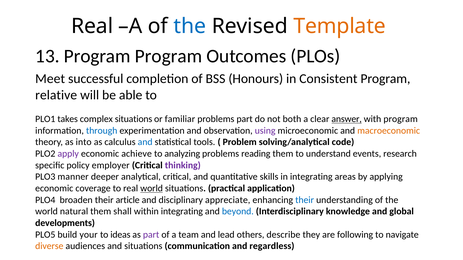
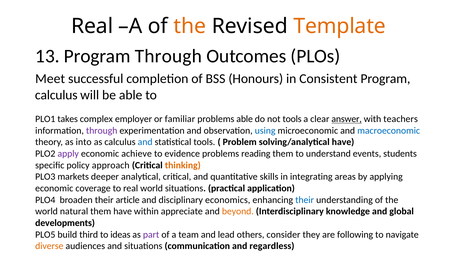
the at (190, 26) colour: blue -> orange
Program Program: Program -> Through
relative at (56, 95): relative -> calculus
complex situations: situations -> employer
problems part: part -> able
not both: both -> tools
with program: program -> teachers
through at (102, 131) colour: blue -> purple
using colour: purple -> blue
macroeconomic colour: orange -> blue
solving/analytical code: code -> have
analyzing: analyzing -> evidence
research: research -> students
employer: employer -> approach
thinking colour: purple -> orange
manner: manner -> markets
world at (152, 189) underline: present -> none
appreciate: appreciate -> economics
them shall: shall -> have
within integrating: integrating -> appreciate
beyond colour: blue -> orange
your: your -> third
describe: describe -> consider
